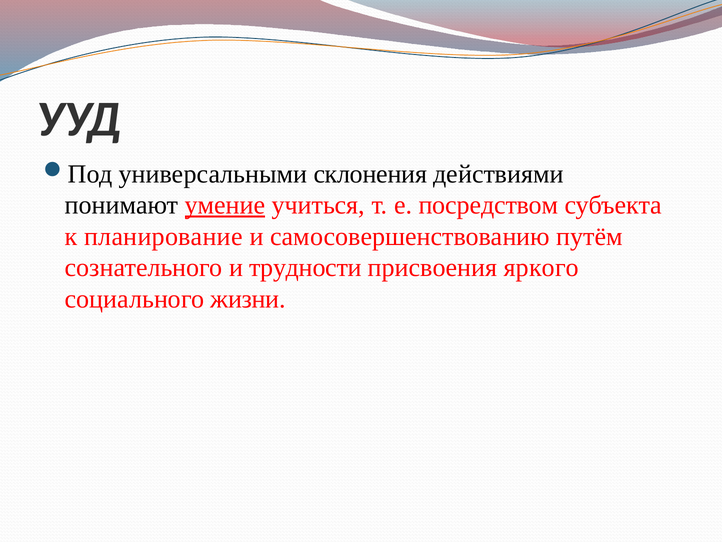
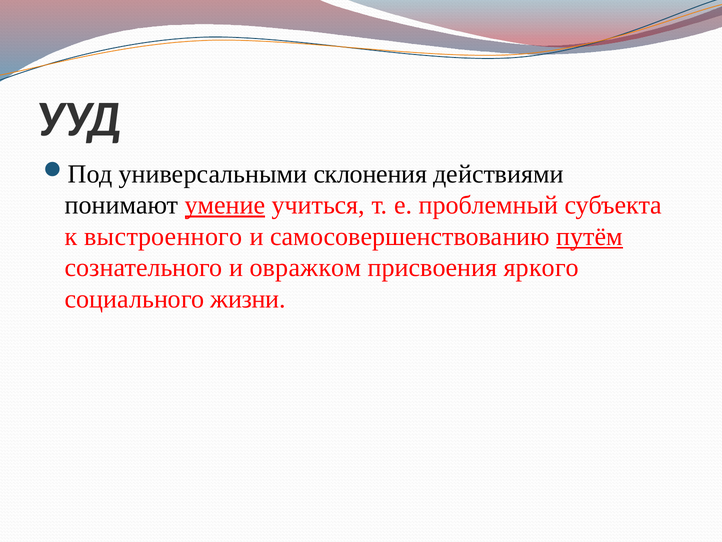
посредством: посредством -> проблемный
планирование: планирование -> выстроенного
путём underline: none -> present
трудности: трудности -> овражком
